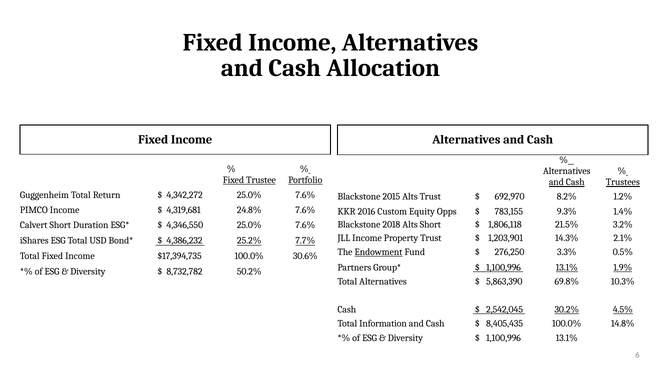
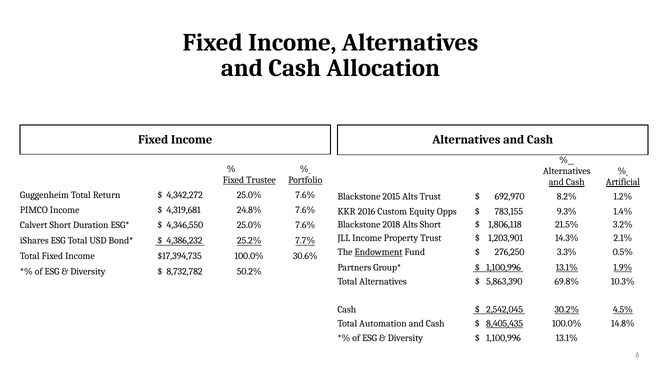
Trustees: Trustees -> Artificial
Information: Information -> Automation
8,405,435 underline: none -> present
